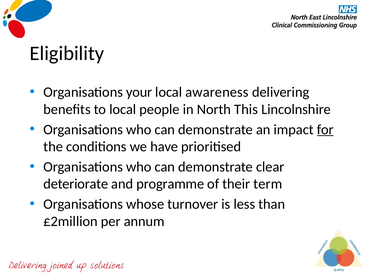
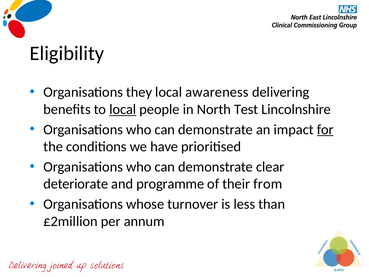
your: your -> they
local at (123, 109) underline: none -> present
This: This -> Test
term: term -> from
